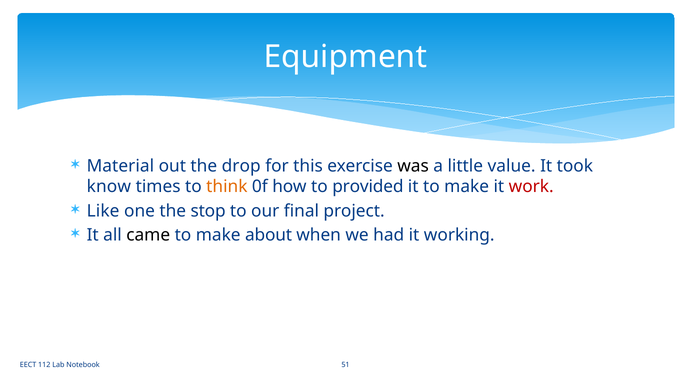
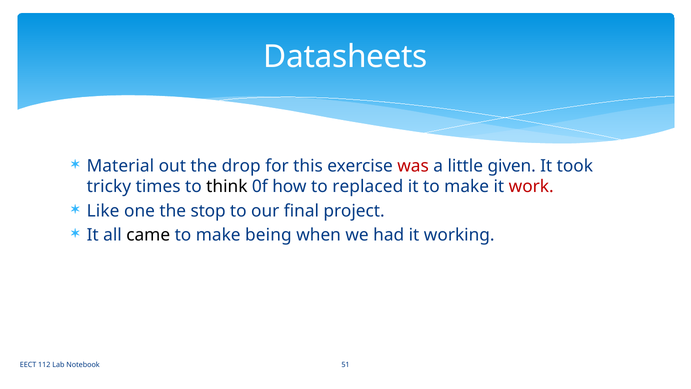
Equipment: Equipment -> Datasheets
was colour: black -> red
value: value -> given
know: know -> tricky
think colour: orange -> black
provided: provided -> replaced
about: about -> being
